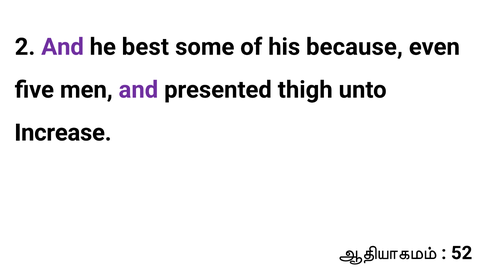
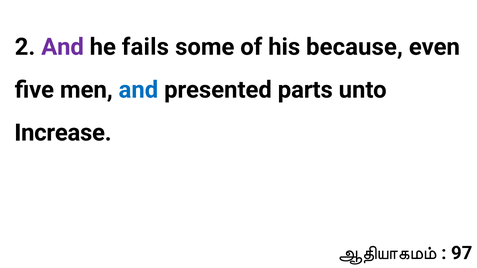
best: best -> fails
and at (138, 90) colour: purple -> blue
thigh: thigh -> parts
52: 52 -> 97
